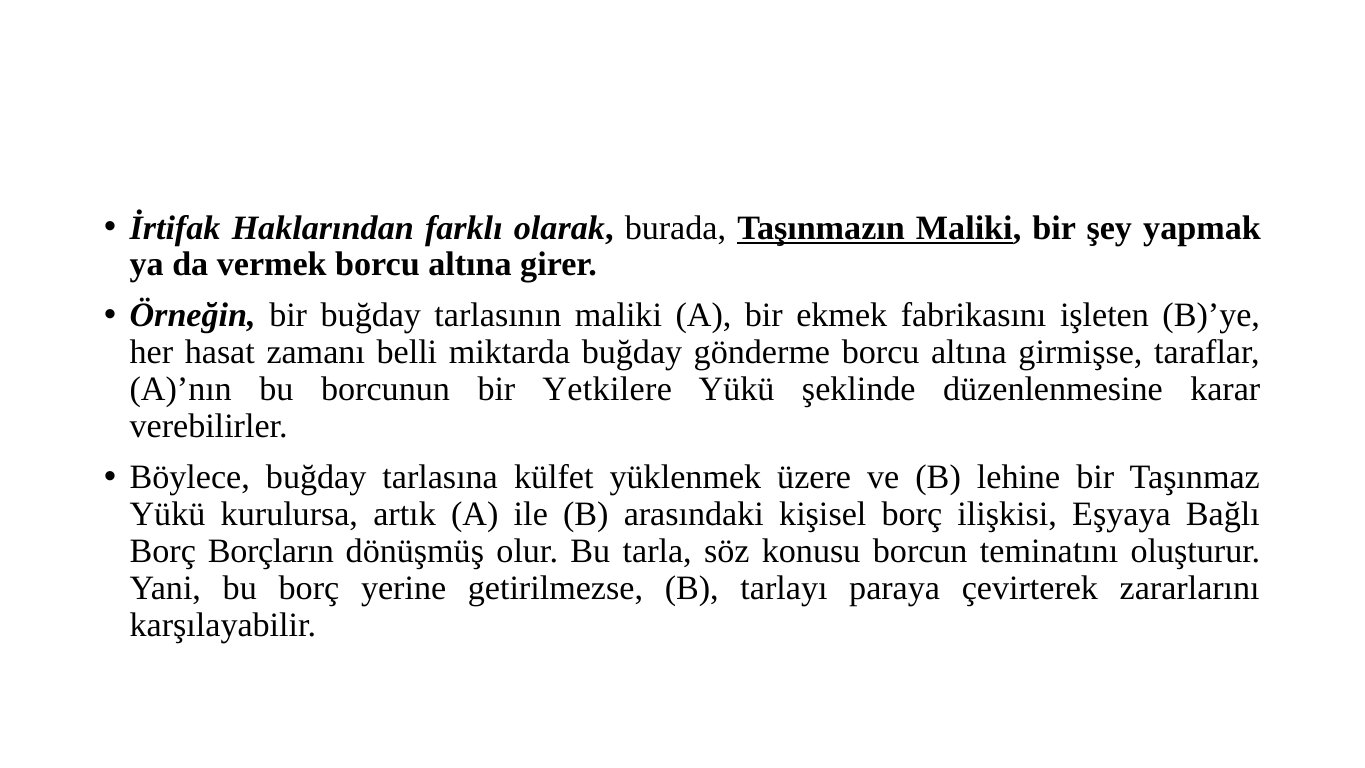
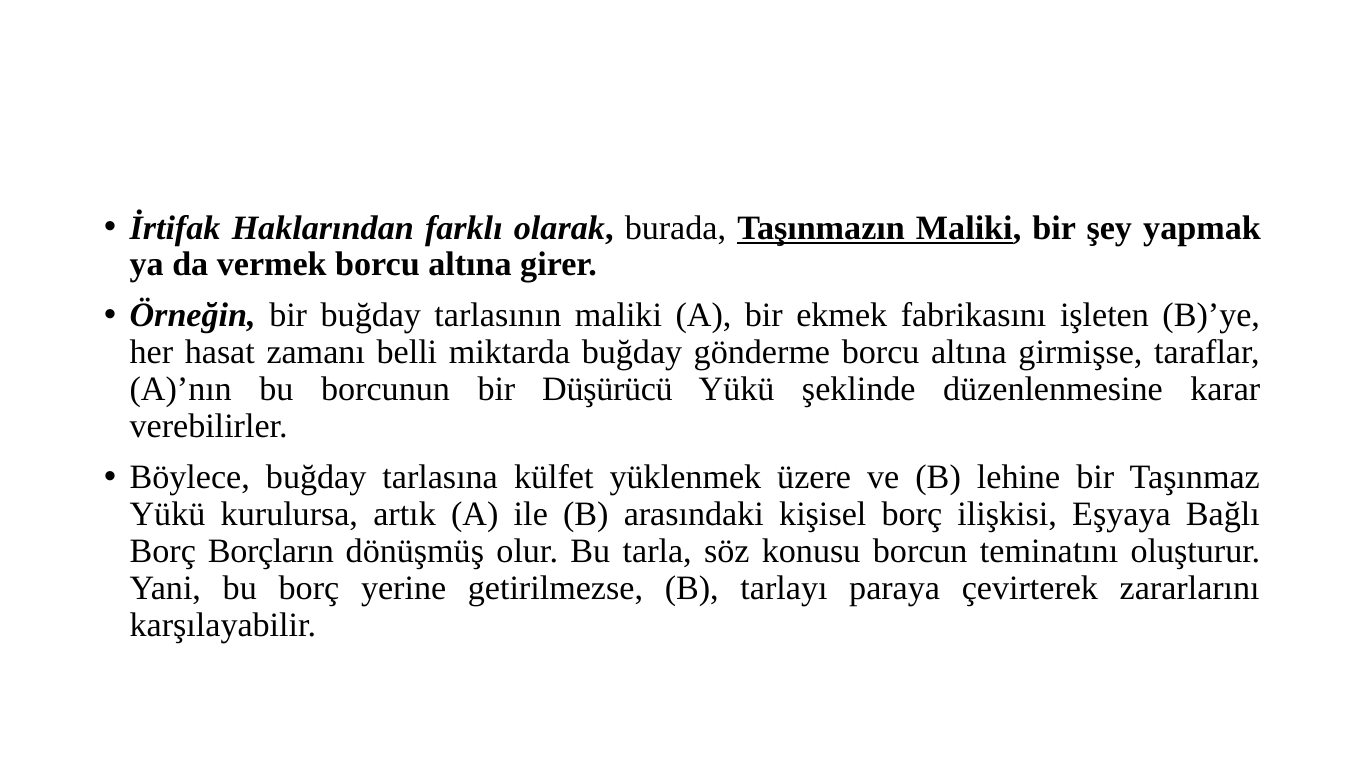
Yetkilere: Yetkilere -> Düşürücü
